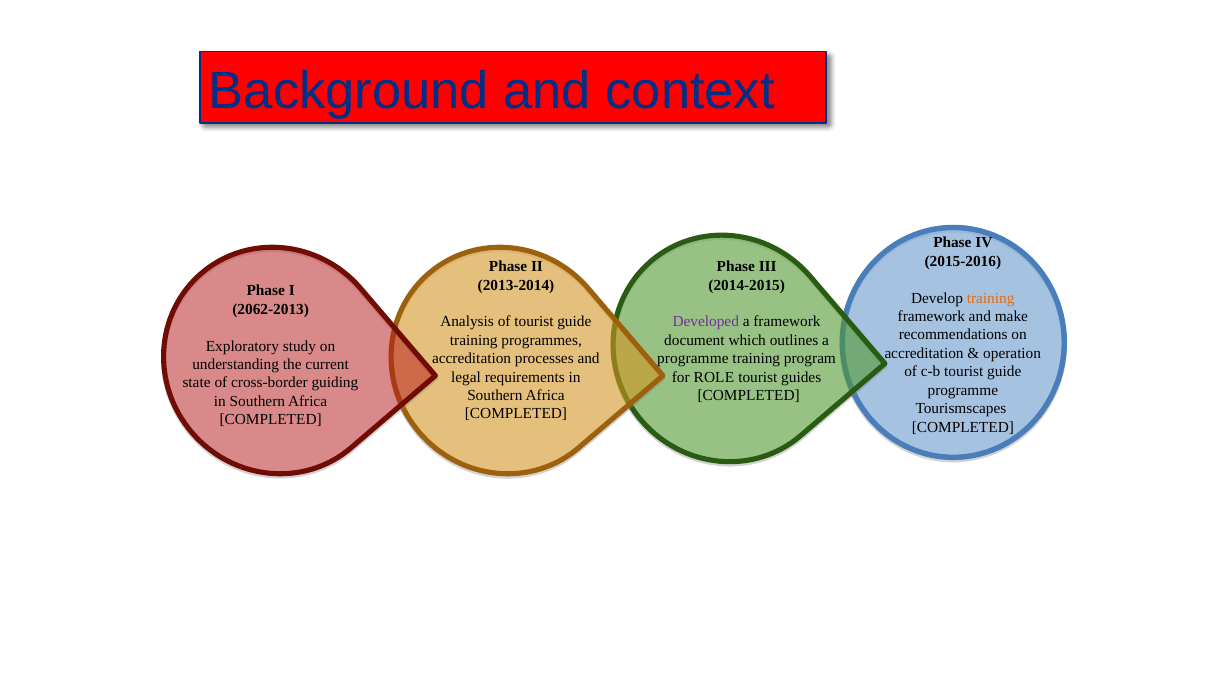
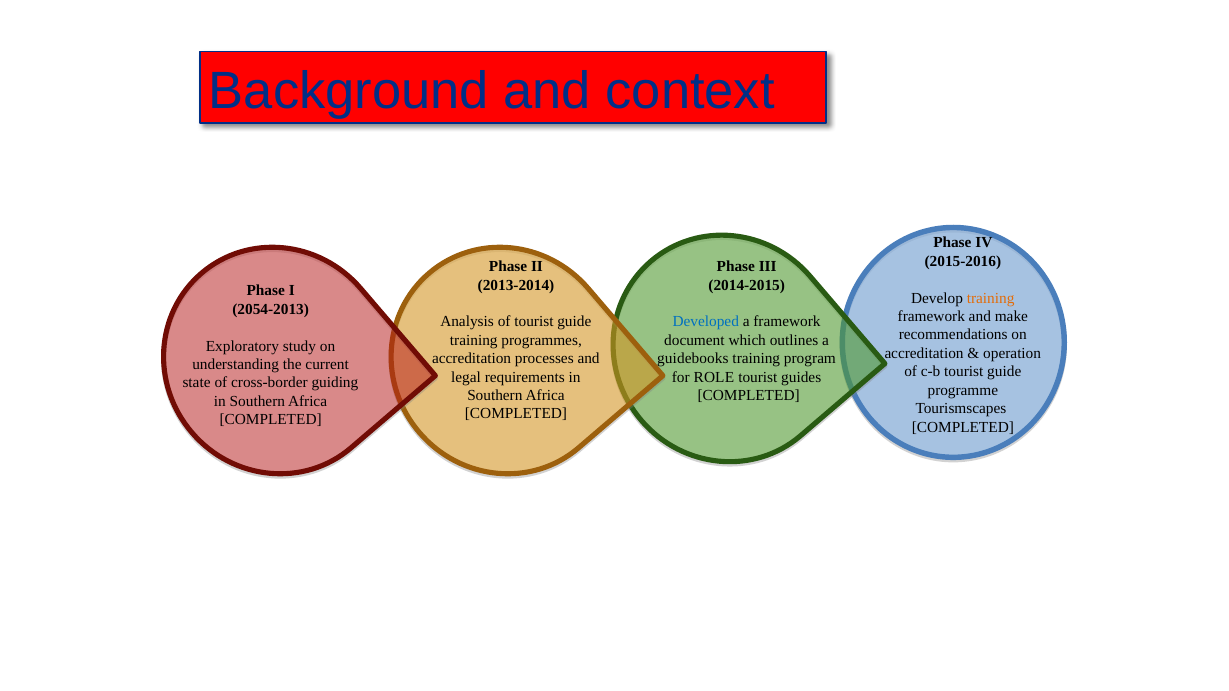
2062-2013: 2062-2013 -> 2054-2013
Developed colour: purple -> blue
programme at (693, 359): programme -> guidebooks
